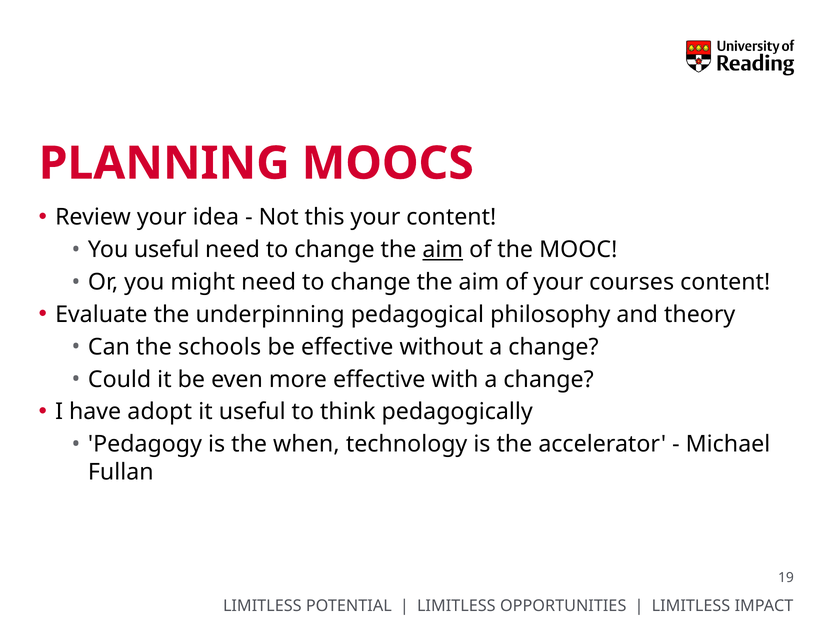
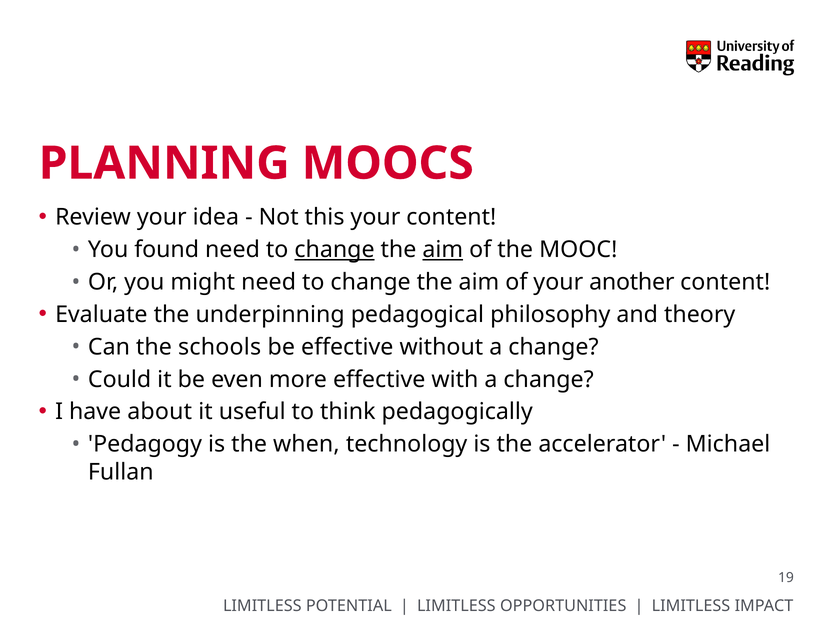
You useful: useful -> found
change at (334, 250) underline: none -> present
courses: courses -> another
adopt: adopt -> about
